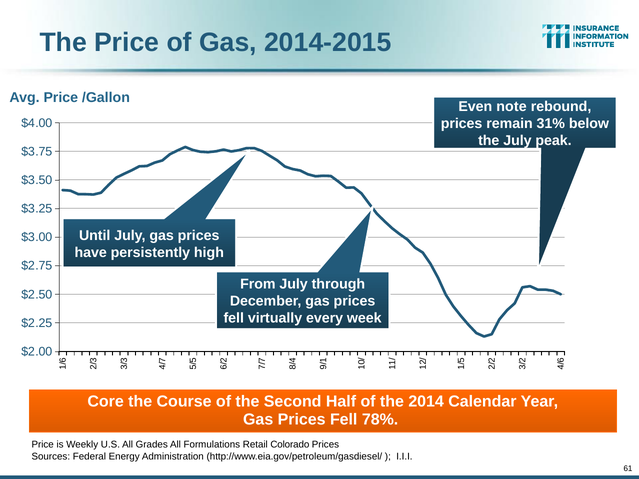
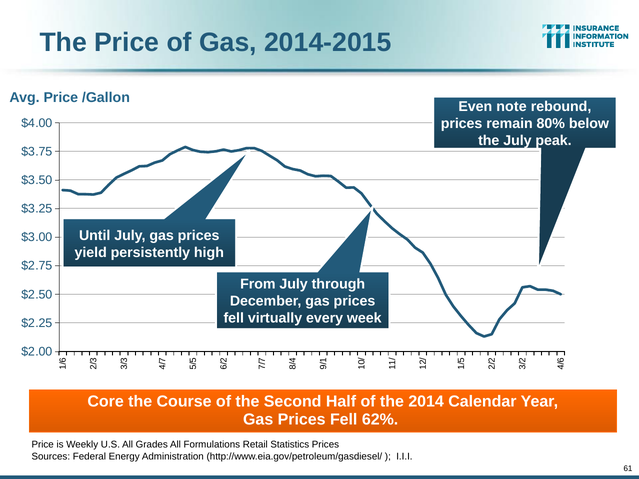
31%: 31% -> 80%
have: have -> yield
78%: 78% -> 62%
Colorado: Colorado -> Statistics
